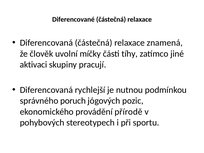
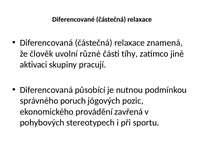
míčky: míčky -> různé
rychlejší: rychlejší -> působící
přírodě: přírodě -> zavřená
